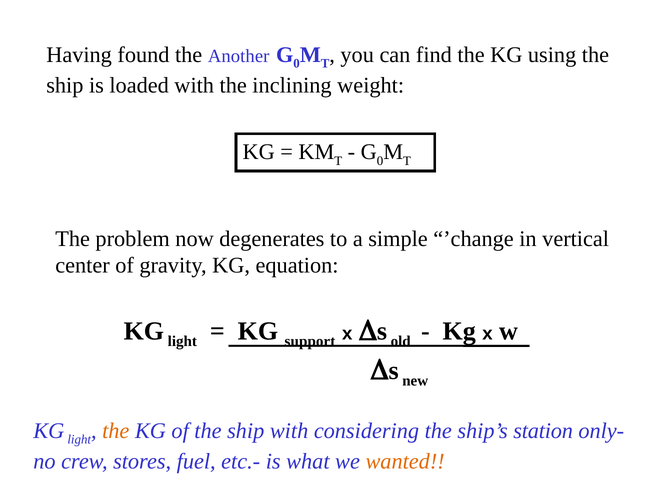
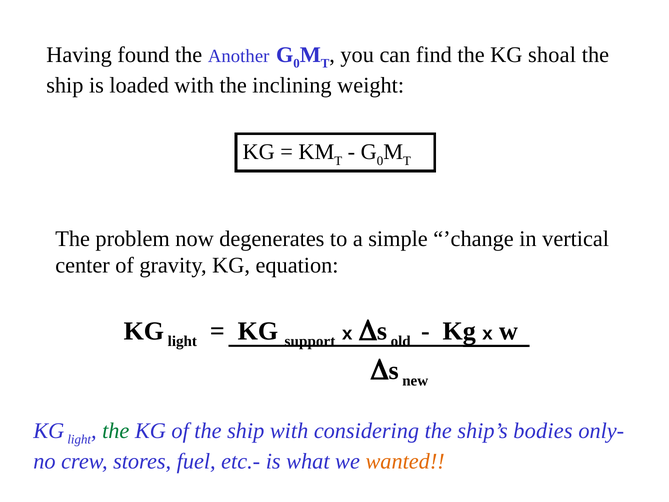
using: using -> shoal
the at (116, 431) colour: orange -> green
station: station -> bodies
